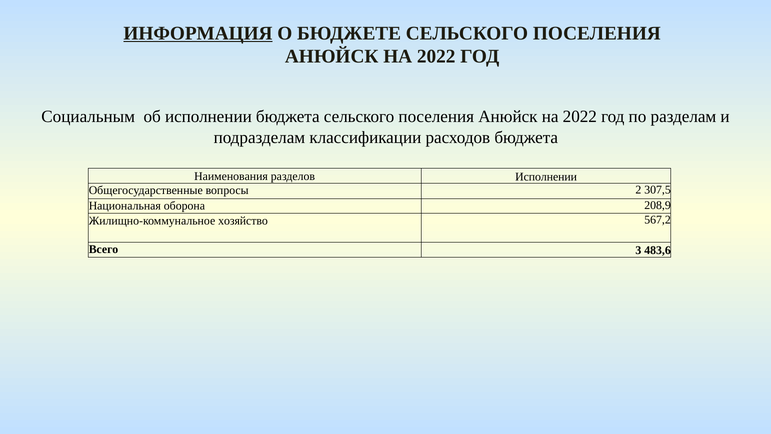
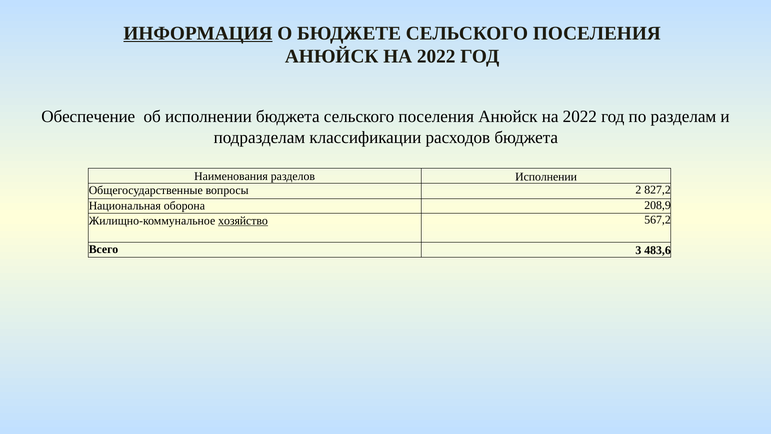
Социальным: Социальным -> Обеспечение
307,5: 307,5 -> 827,2
хозяйство underline: none -> present
